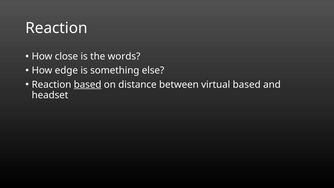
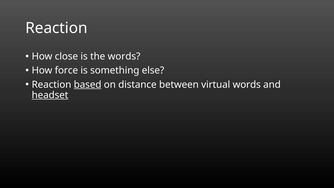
edge: edge -> force
virtual based: based -> words
headset underline: none -> present
